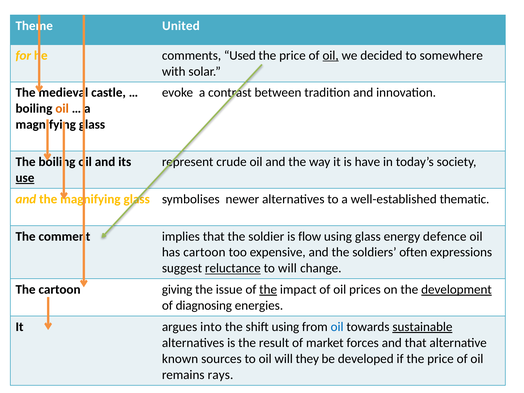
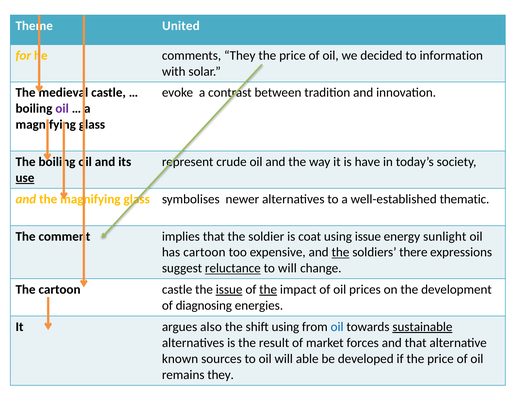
comments Used: Used -> They
oil at (331, 55) underline: present -> none
somewhere: somewhere -> information
oil at (62, 109) colour: orange -> purple
flow: flow -> coat
using glass: glass -> issue
defence: defence -> sunlight
the at (340, 252) underline: none -> present
often: often -> there
cartoon giving: giving -> castle
issue at (229, 290) underline: none -> present
development underline: present -> none
into: into -> also
they: they -> able
remains rays: rays -> they
